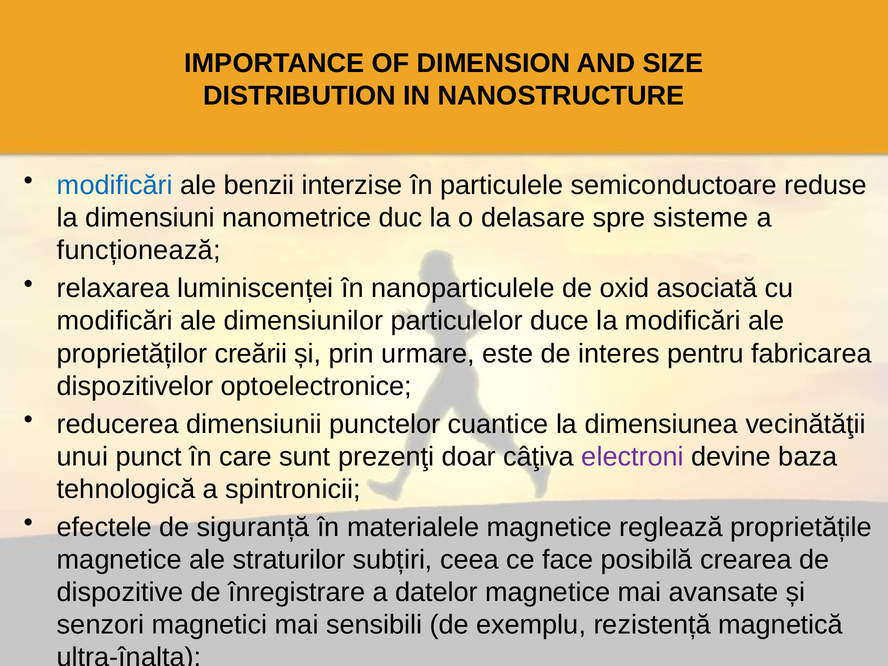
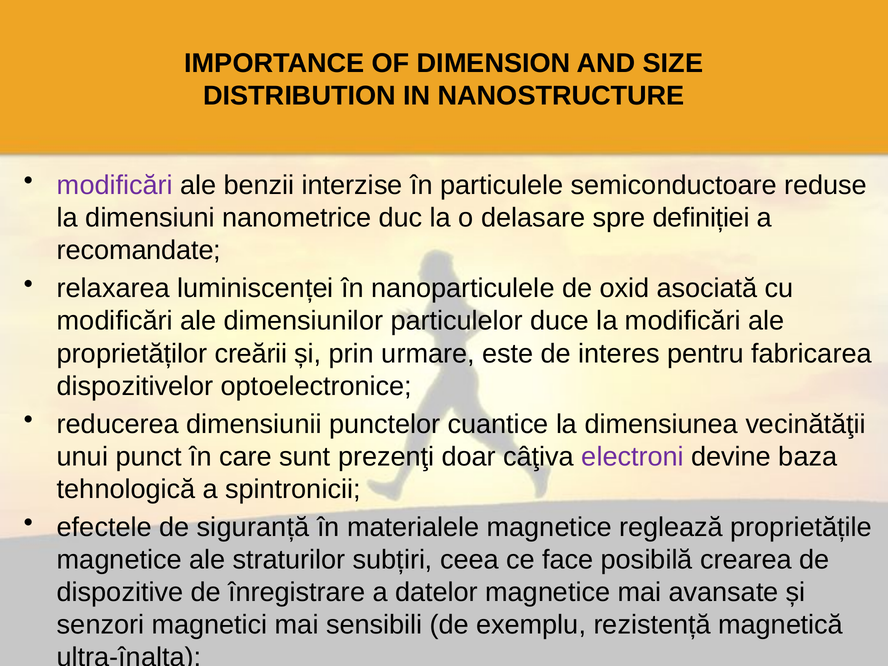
modificări at (115, 185) colour: blue -> purple
sisteme: sisteme -> definiției
funcționează: funcționează -> recomandate
